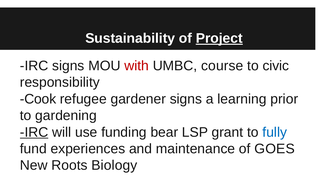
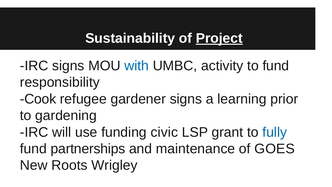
with colour: red -> blue
course: course -> activity
to civic: civic -> fund
IRC at (34, 132) underline: present -> none
bear: bear -> civic
experiences: experiences -> partnerships
Biology: Biology -> Wrigley
